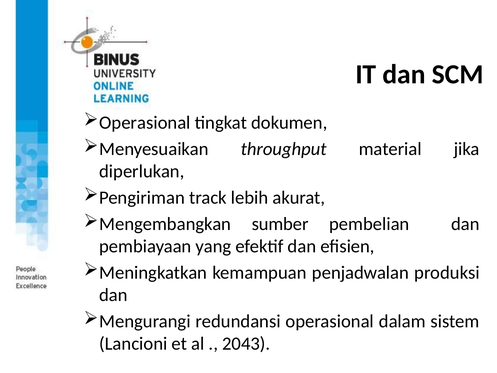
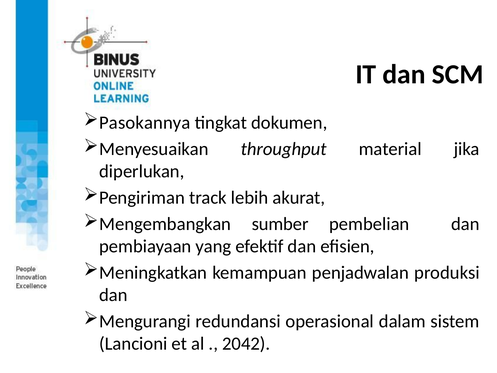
Operasional at (145, 123): Operasional -> Pasokannya
2043: 2043 -> 2042
